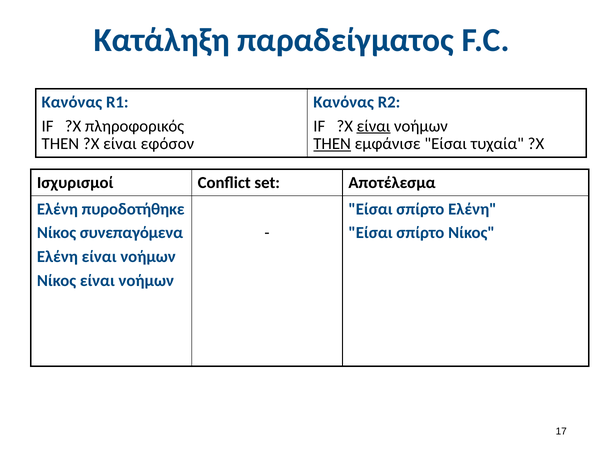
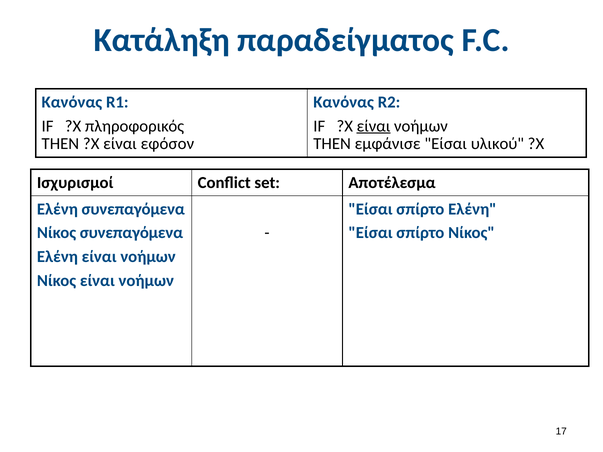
THEN at (332, 144) underline: present -> none
τυχαία: τυχαία -> υλικού
Ελένη πυροδοτήθηκε: πυροδοτήθηκε -> συνεπαγόμενα
